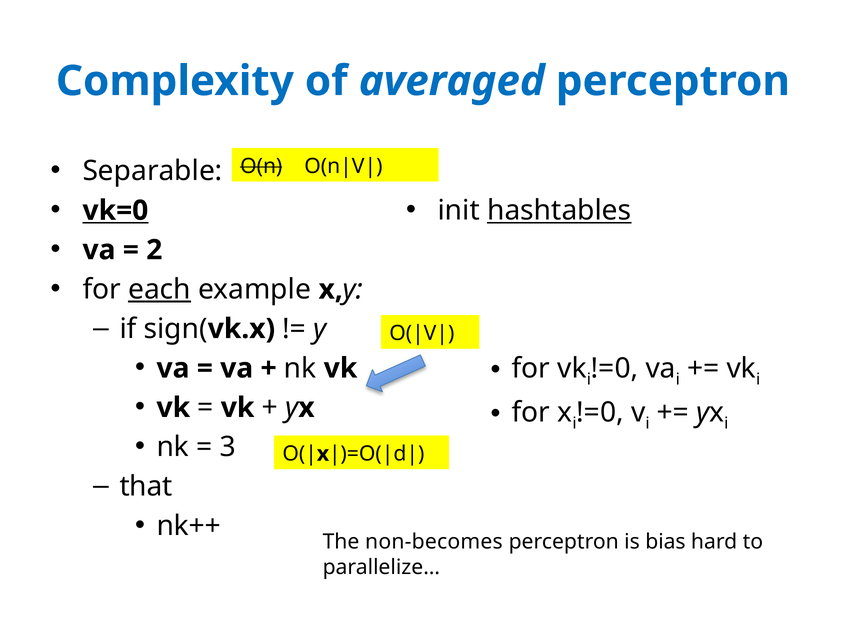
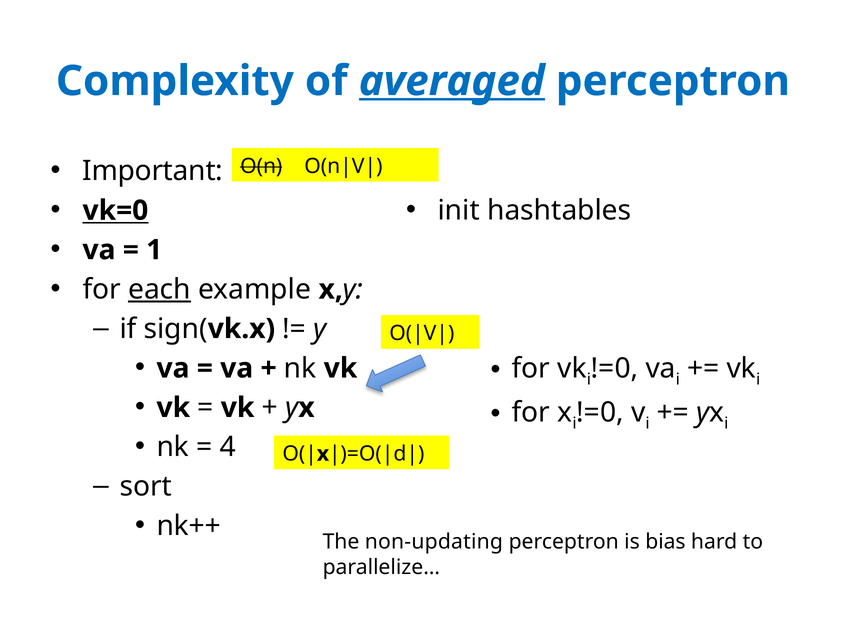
averaged underline: none -> present
Separable: Separable -> Important
hashtables underline: present -> none
2: 2 -> 1
3: 3 -> 4
that: that -> sort
non-becomes: non-becomes -> non-updating
